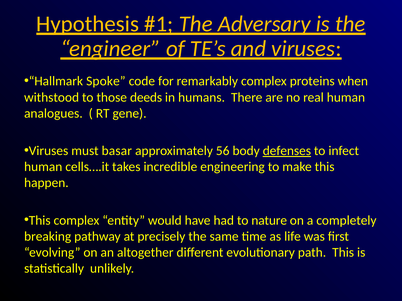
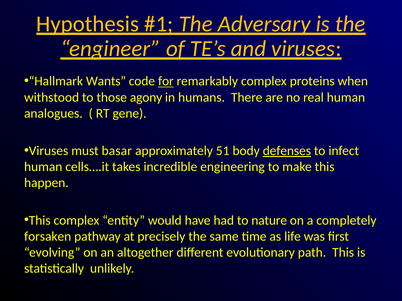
Spoke: Spoke -> Wants
for underline: none -> present
deeds: deeds -> agony
56: 56 -> 51
breaking: breaking -> forsaken
